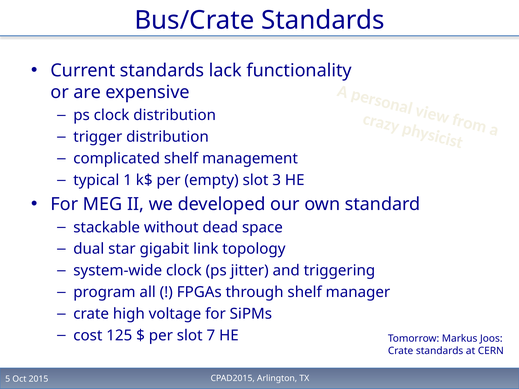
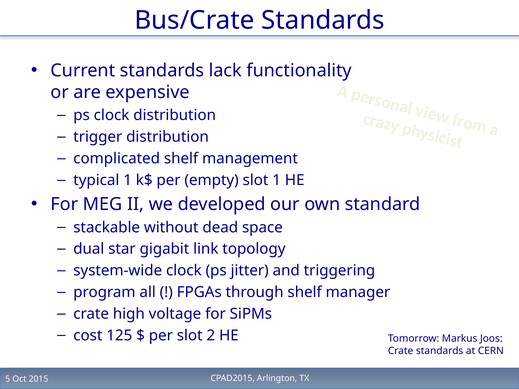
slot 3: 3 -> 1
7: 7 -> 2
